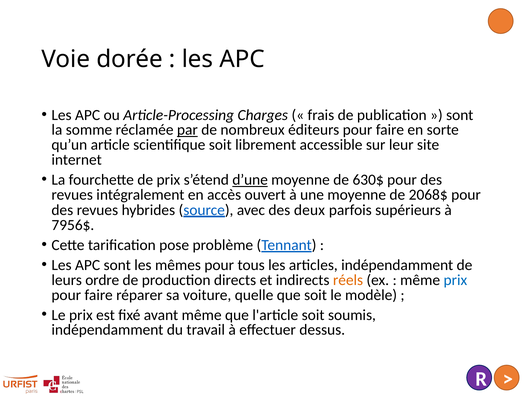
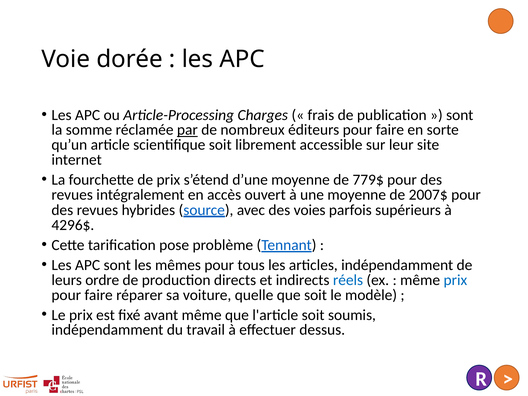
d’une underline: present -> none
630$: 630$ -> 779$
2068$: 2068$ -> 2007$
deux: deux -> voies
7956$: 7956$ -> 4296$
réels colour: orange -> blue
